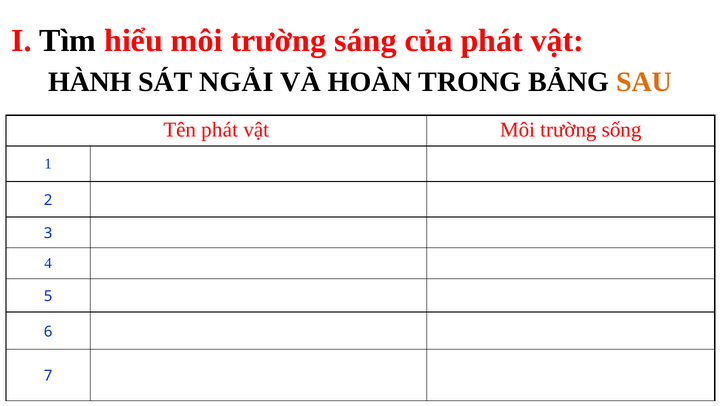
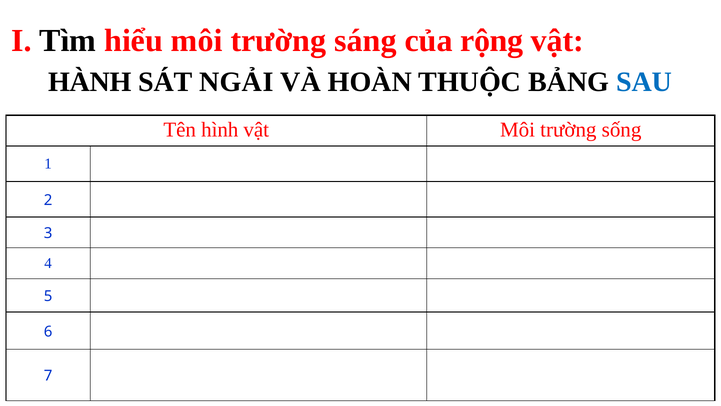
của phát: phát -> rộng
TRONG: TRONG -> THUỘC
SAU colour: orange -> blue
Tên phát: phát -> hình
